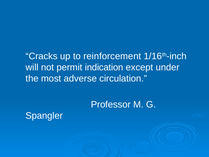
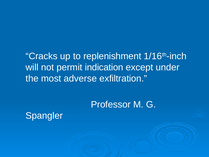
reinforcement: reinforcement -> replenishment
circulation: circulation -> exfiltration
